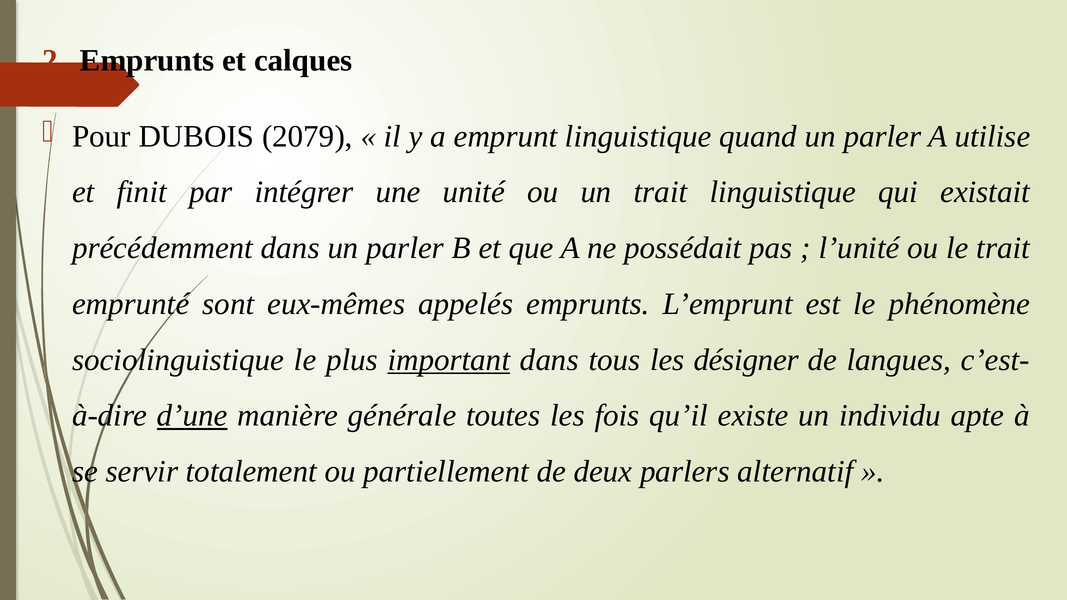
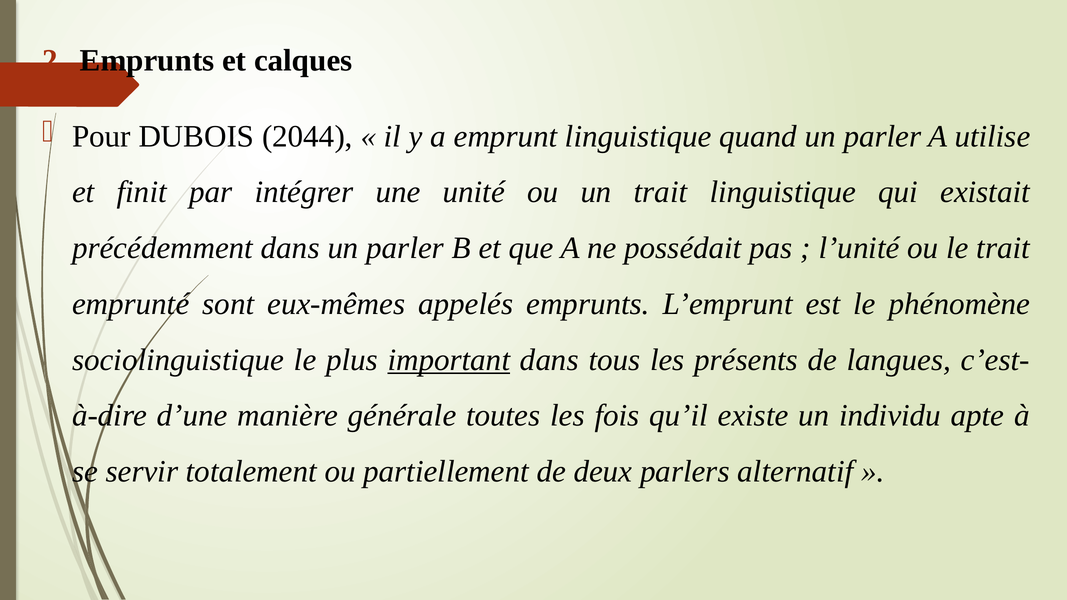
2079: 2079 -> 2044
désigner: désigner -> présents
d’une underline: present -> none
